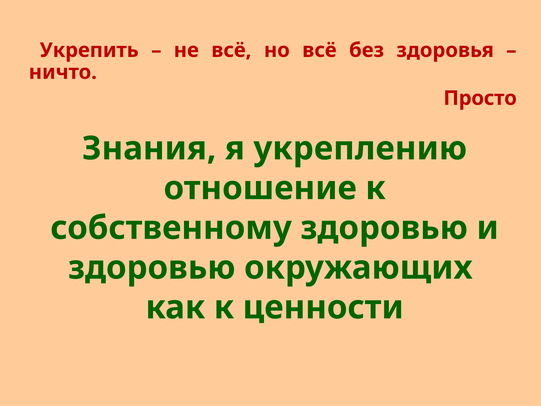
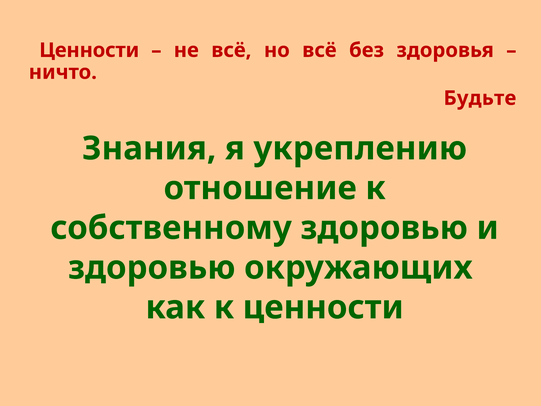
Укрепить at (89, 50): Укрепить -> Ценности
Просто: Просто -> Будьте
